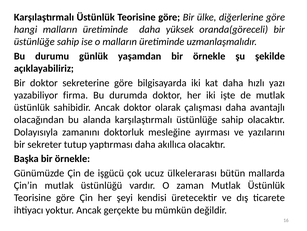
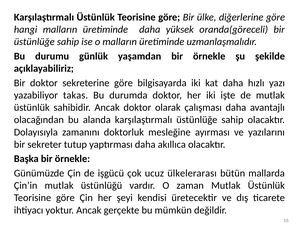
firma: firma -> takas
